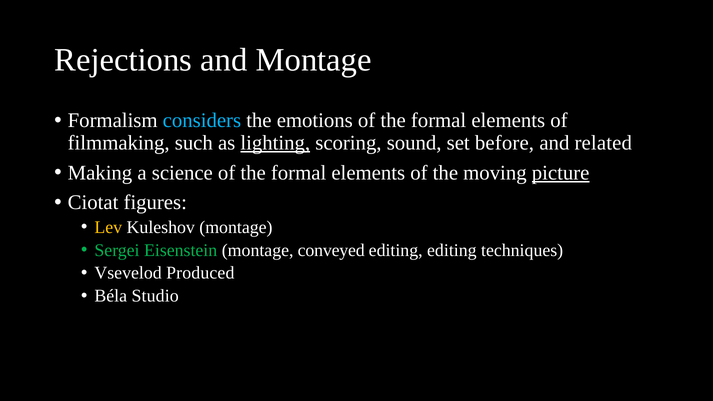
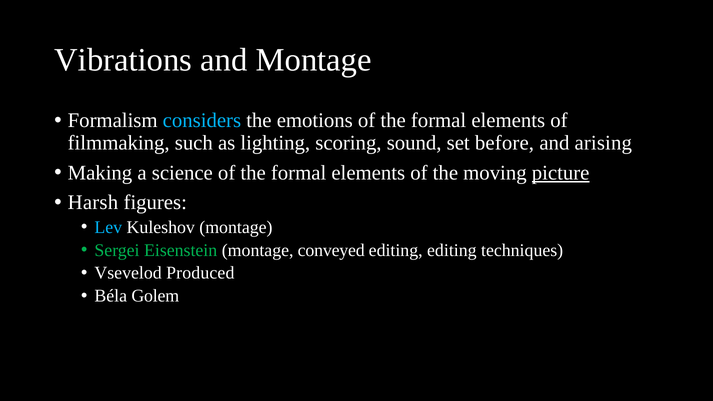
Rejections: Rejections -> Vibrations
lighting underline: present -> none
related: related -> arising
Ciotat: Ciotat -> Harsh
Lev colour: yellow -> light blue
Studio: Studio -> Golem
